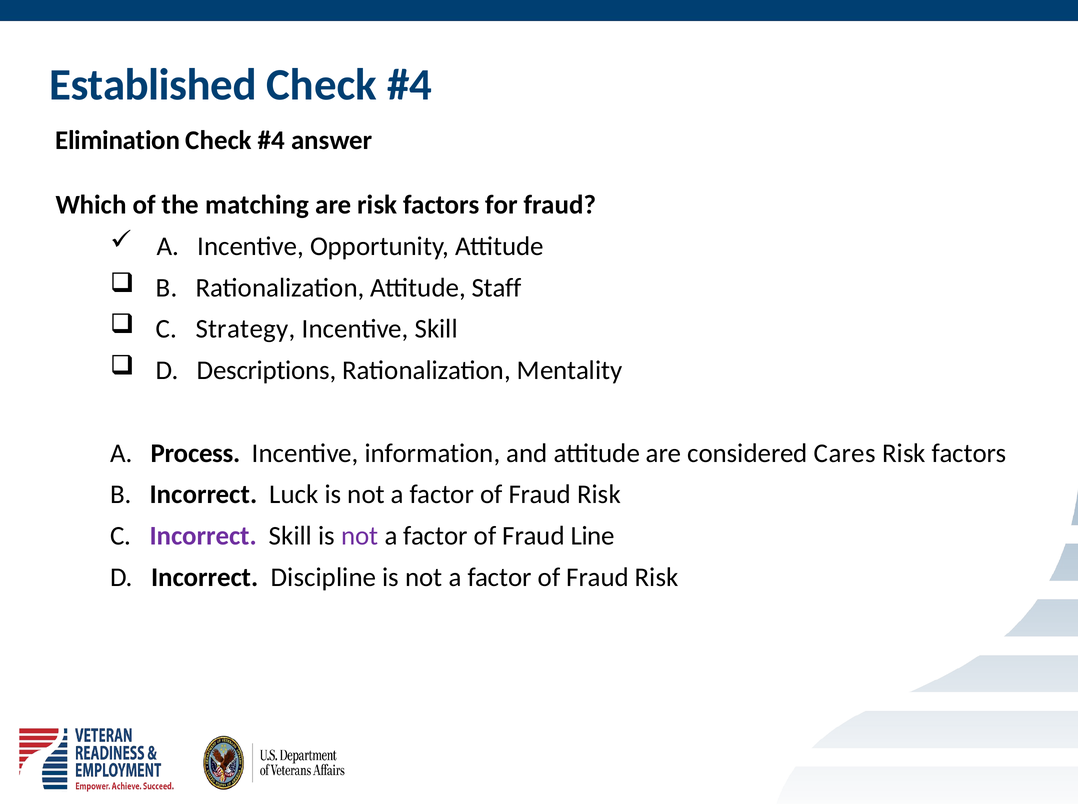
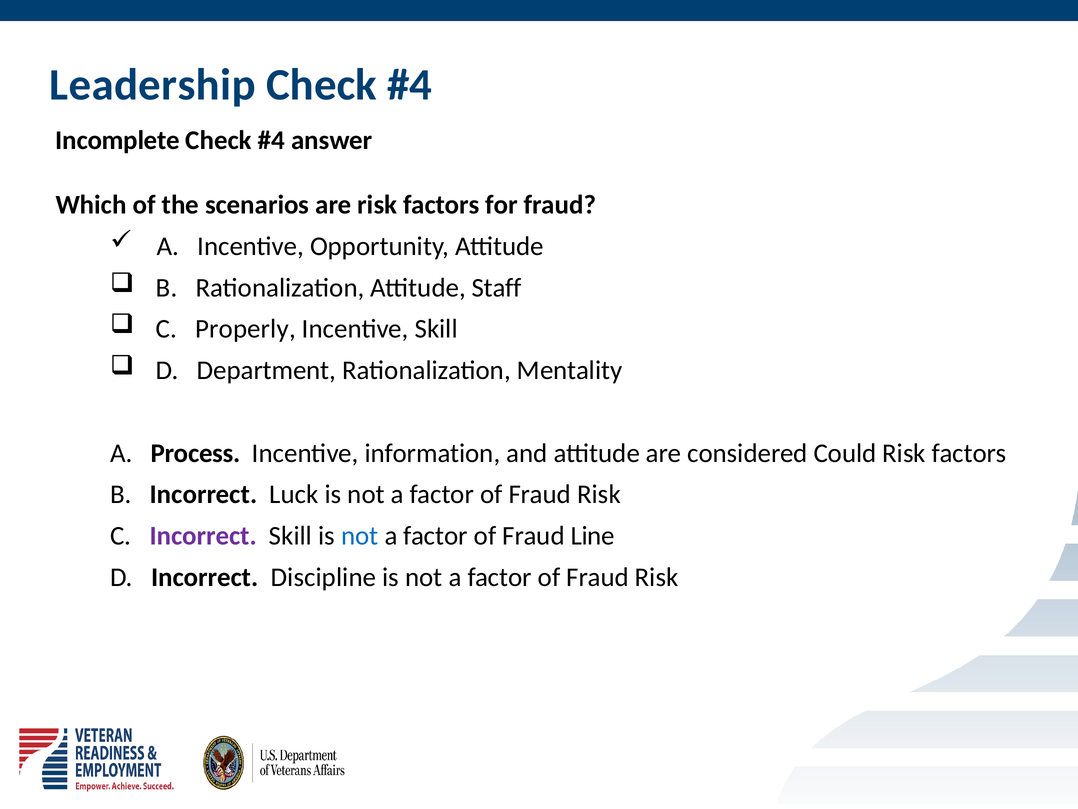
Established: Established -> Leadership
Elimination: Elimination -> Incomplete
matching: matching -> scenarios
Strategy: Strategy -> Properly
Descriptions: Descriptions -> Department
Cares: Cares -> Could
not at (360, 535) colour: purple -> blue
